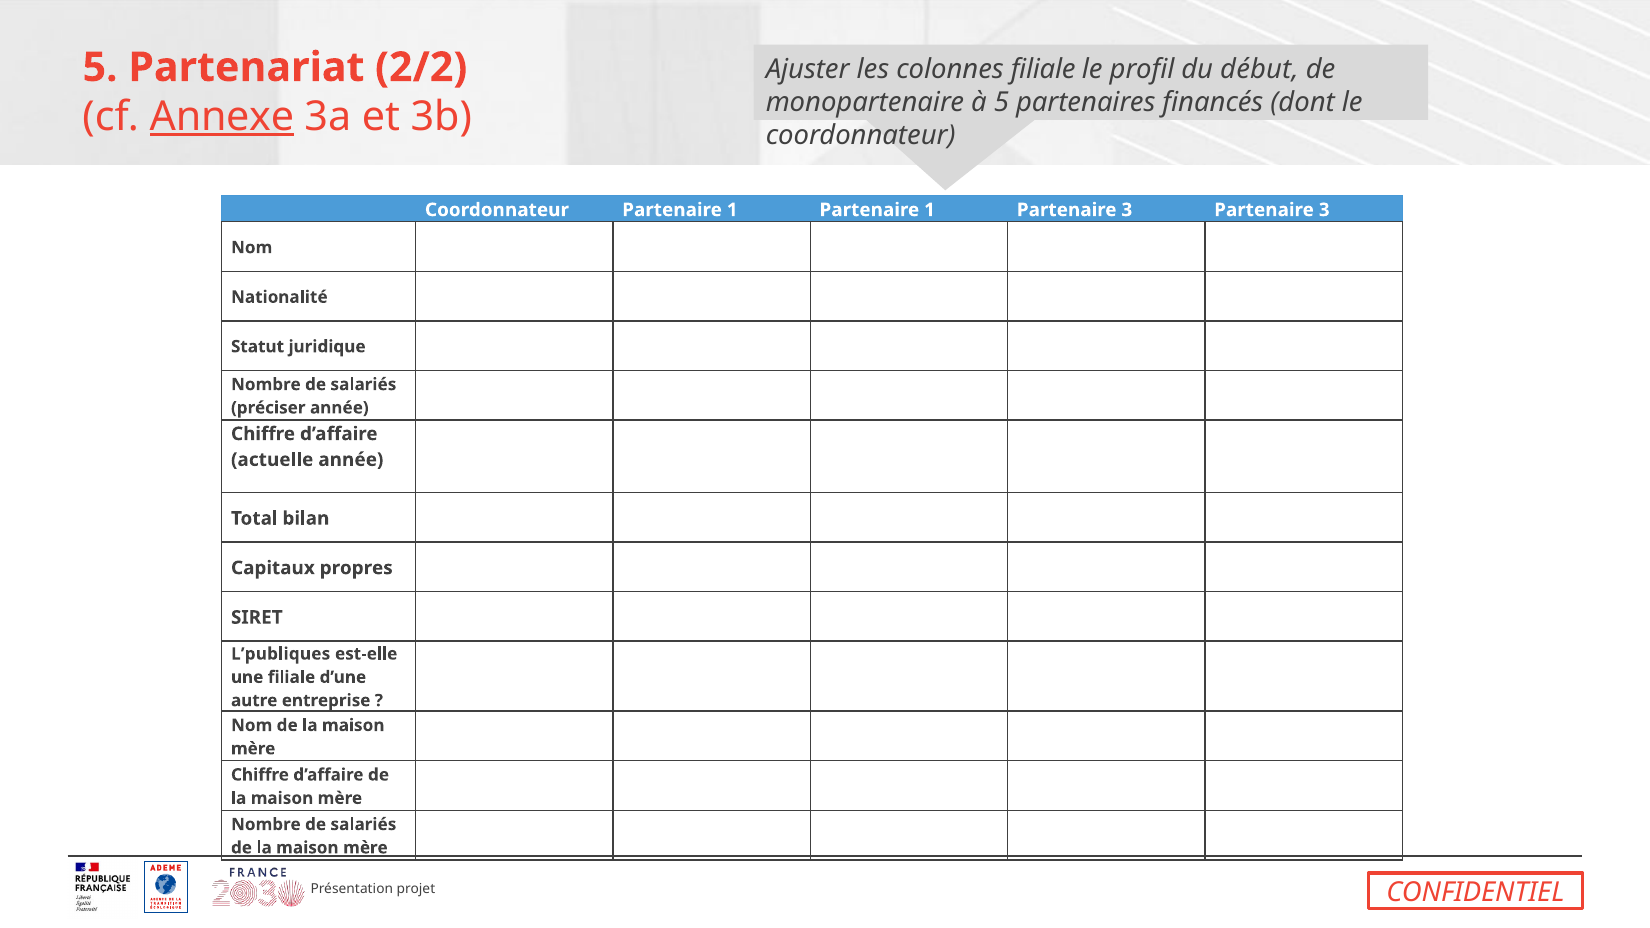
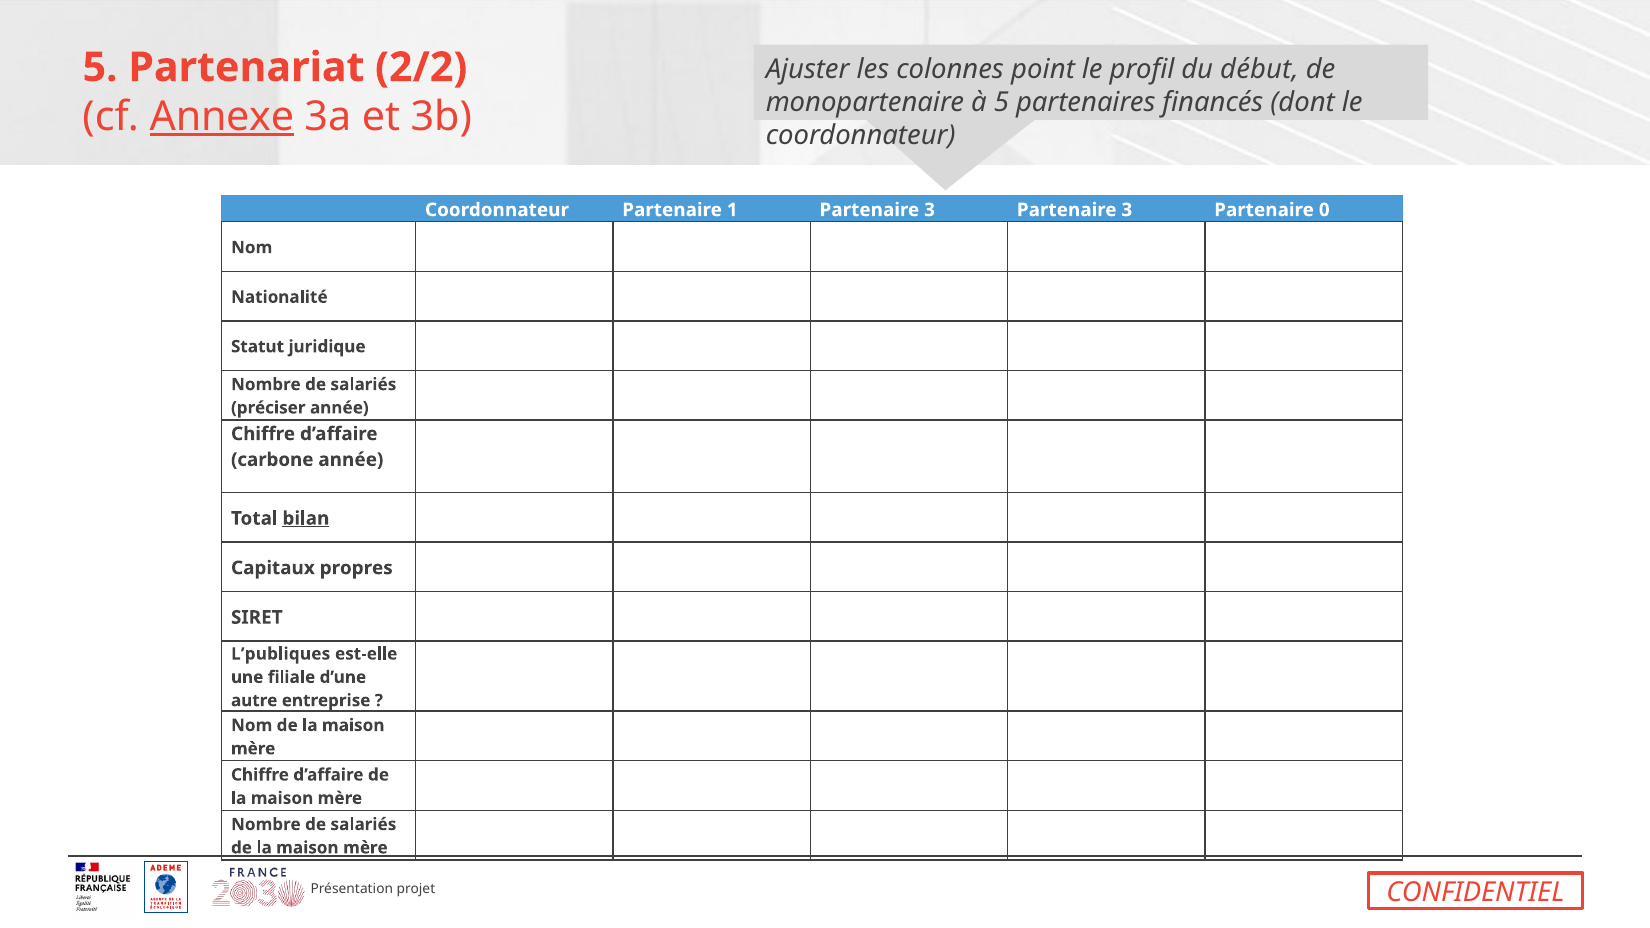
colonnes filiale: filiale -> point
1 Partenaire 1: 1 -> 3
3 Partenaire 3: 3 -> 0
actuelle: actuelle -> carbone
bilan underline: none -> present
